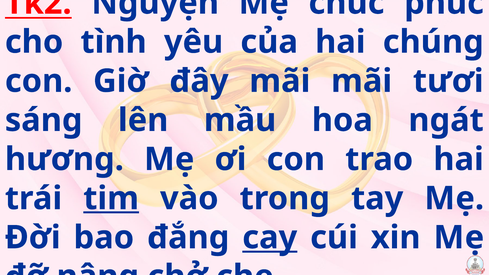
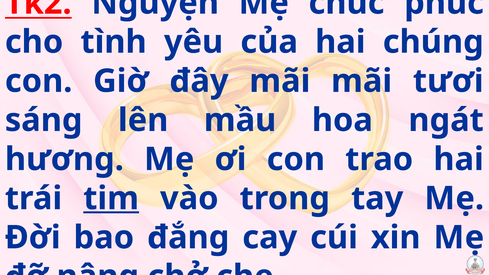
cay underline: present -> none
